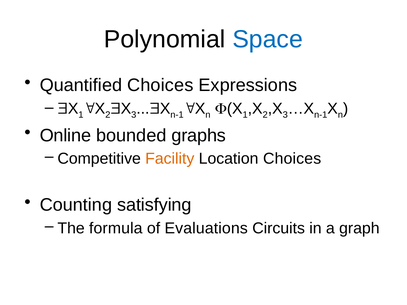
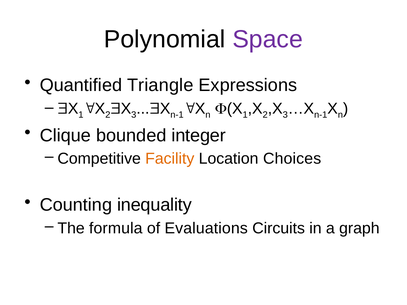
Space colour: blue -> purple
Quantified Choices: Choices -> Triangle
Online: Online -> Clique
graphs: graphs -> integer
satisfying: satisfying -> inequality
